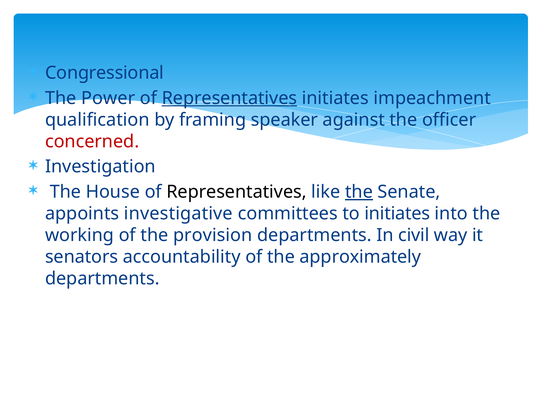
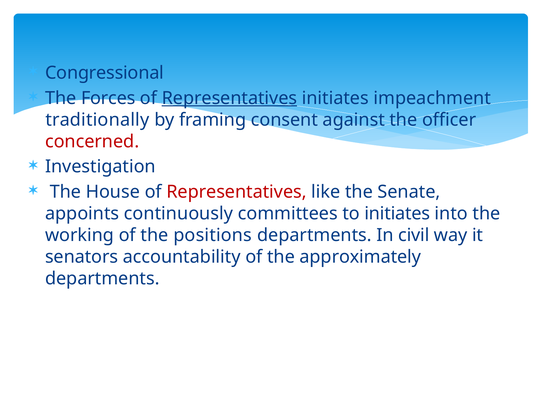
Power: Power -> Forces
qualification: qualification -> traditionally
speaker: speaker -> consent
Representatives at (237, 192) colour: black -> red
the at (359, 192) underline: present -> none
investigative: investigative -> continuously
provision: provision -> positions
